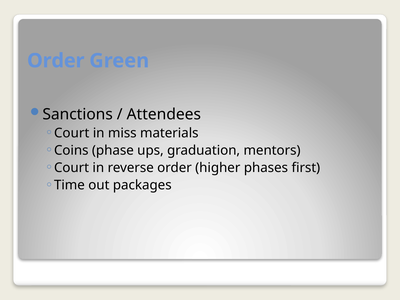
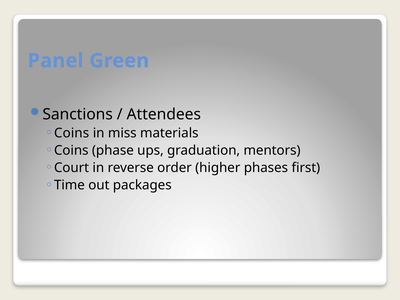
Order at (56, 61): Order -> Panel
Court at (72, 133): Court -> Coins
